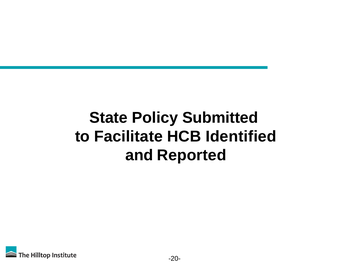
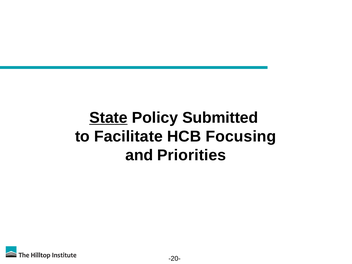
State underline: none -> present
Identified: Identified -> Focusing
Reported: Reported -> Priorities
